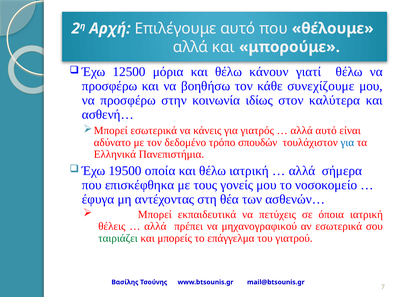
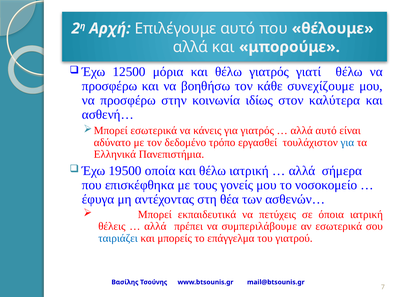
θέλω κάνουν: κάνουν -> γιατρός
σπουδών: σπουδών -> εργασθεί
μηχανογραφικού: μηχανογραφικού -> συμπεριλάβουμε
ταιριάζει colour: green -> blue
